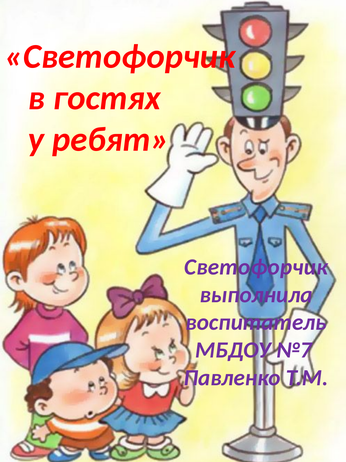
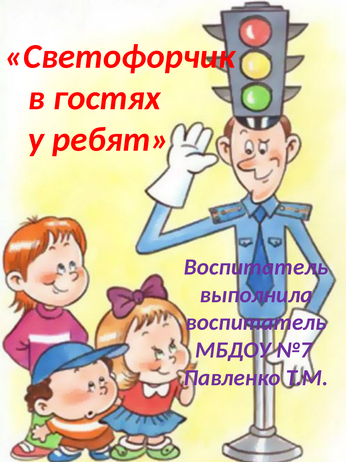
Светофорчик at (256, 267): Светофорчик -> Воспитатель
